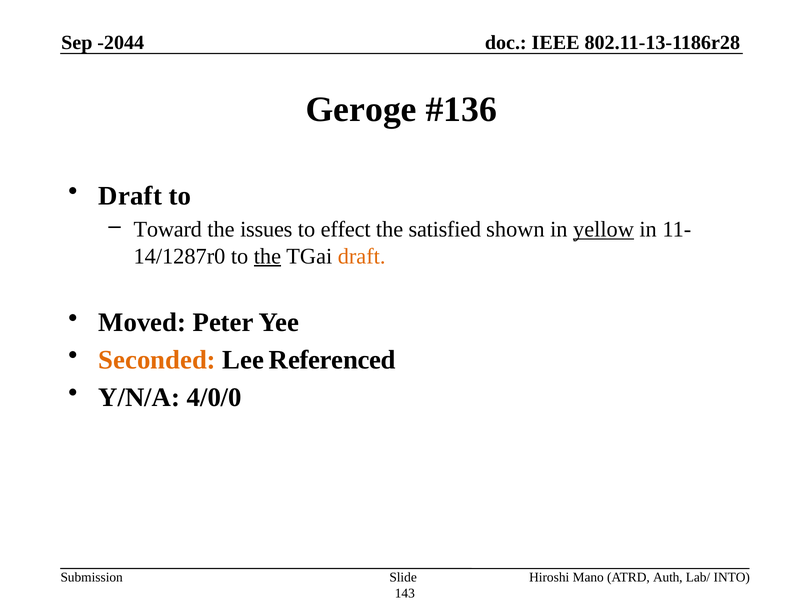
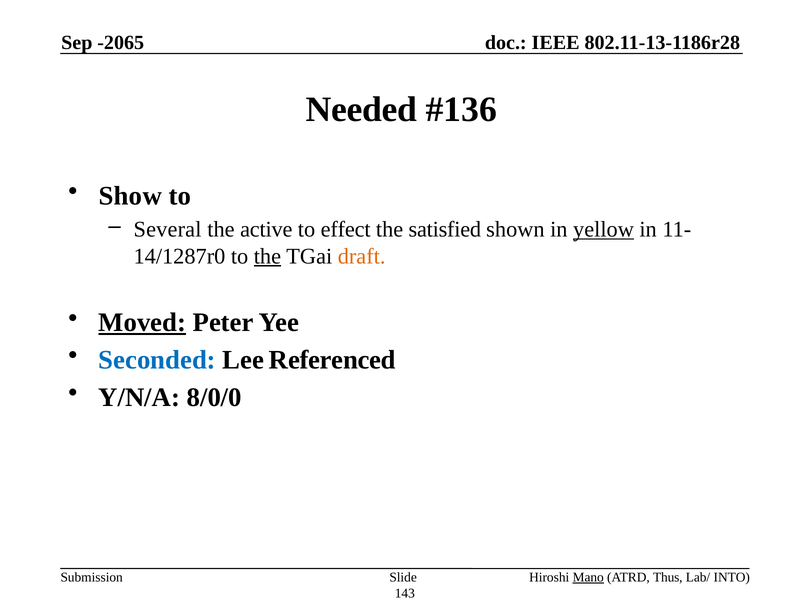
-2044: -2044 -> -2065
Geroge: Geroge -> Needed
Draft at (130, 196): Draft -> Show
Toward: Toward -> Several
issues: issues -> active
Moved underline: none -> present
Seconded colour: orange -> blue
4/0/0: 4/0/0 -> 8/0/0
Mano underline: none -> present
Auth: Auth -> Thus
